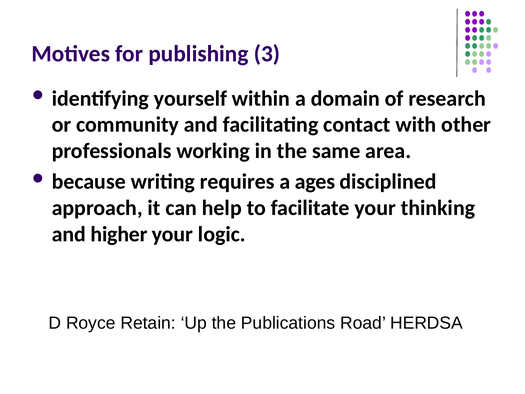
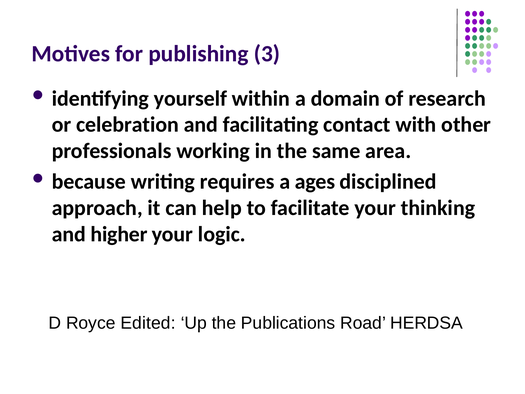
community: community -> celebration
Retain: Retain -> Edited
